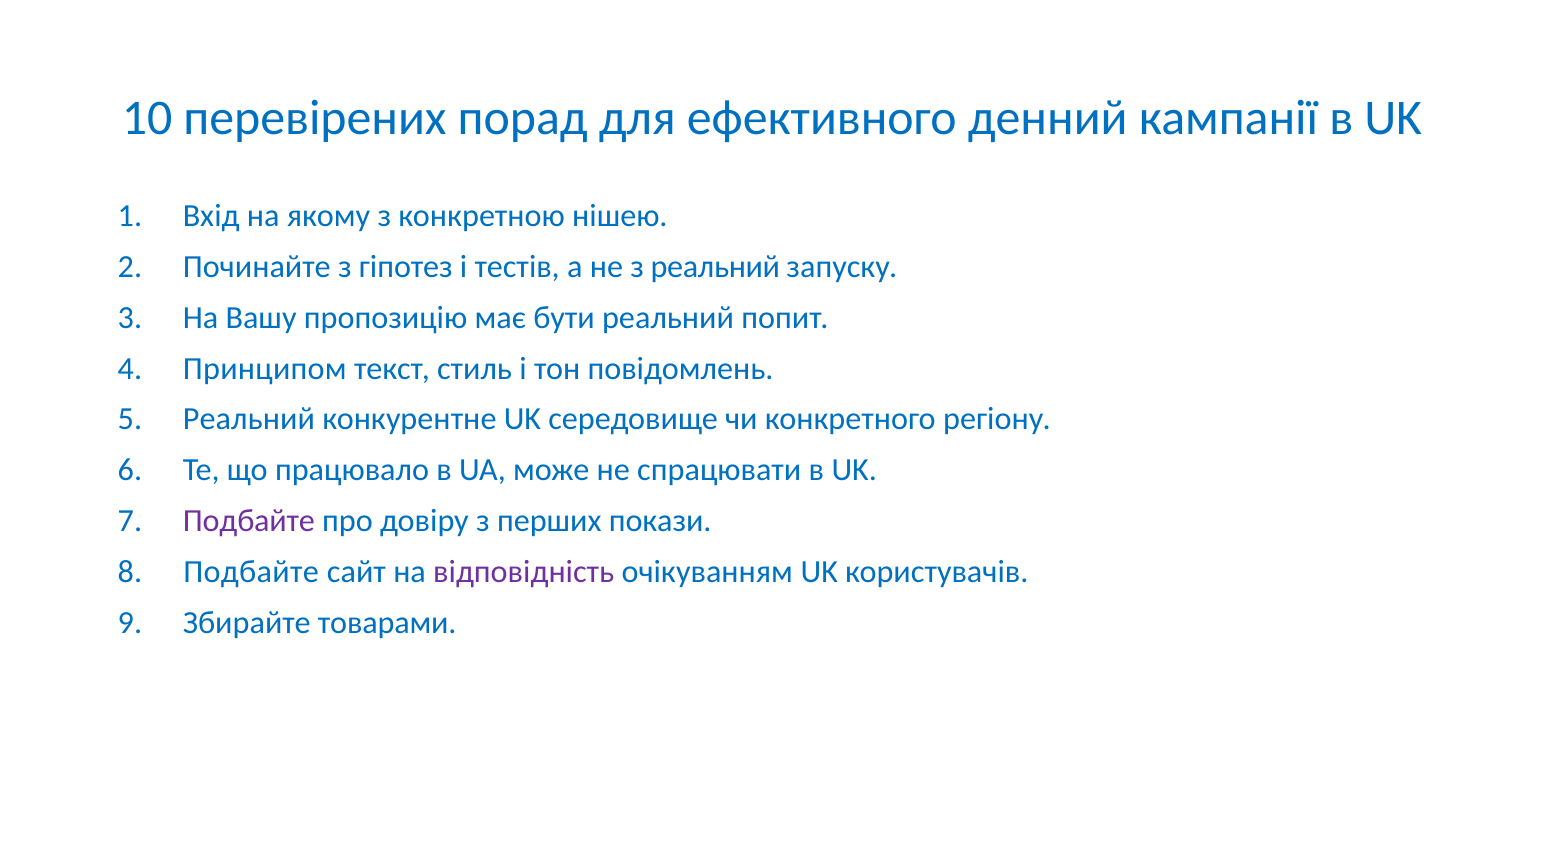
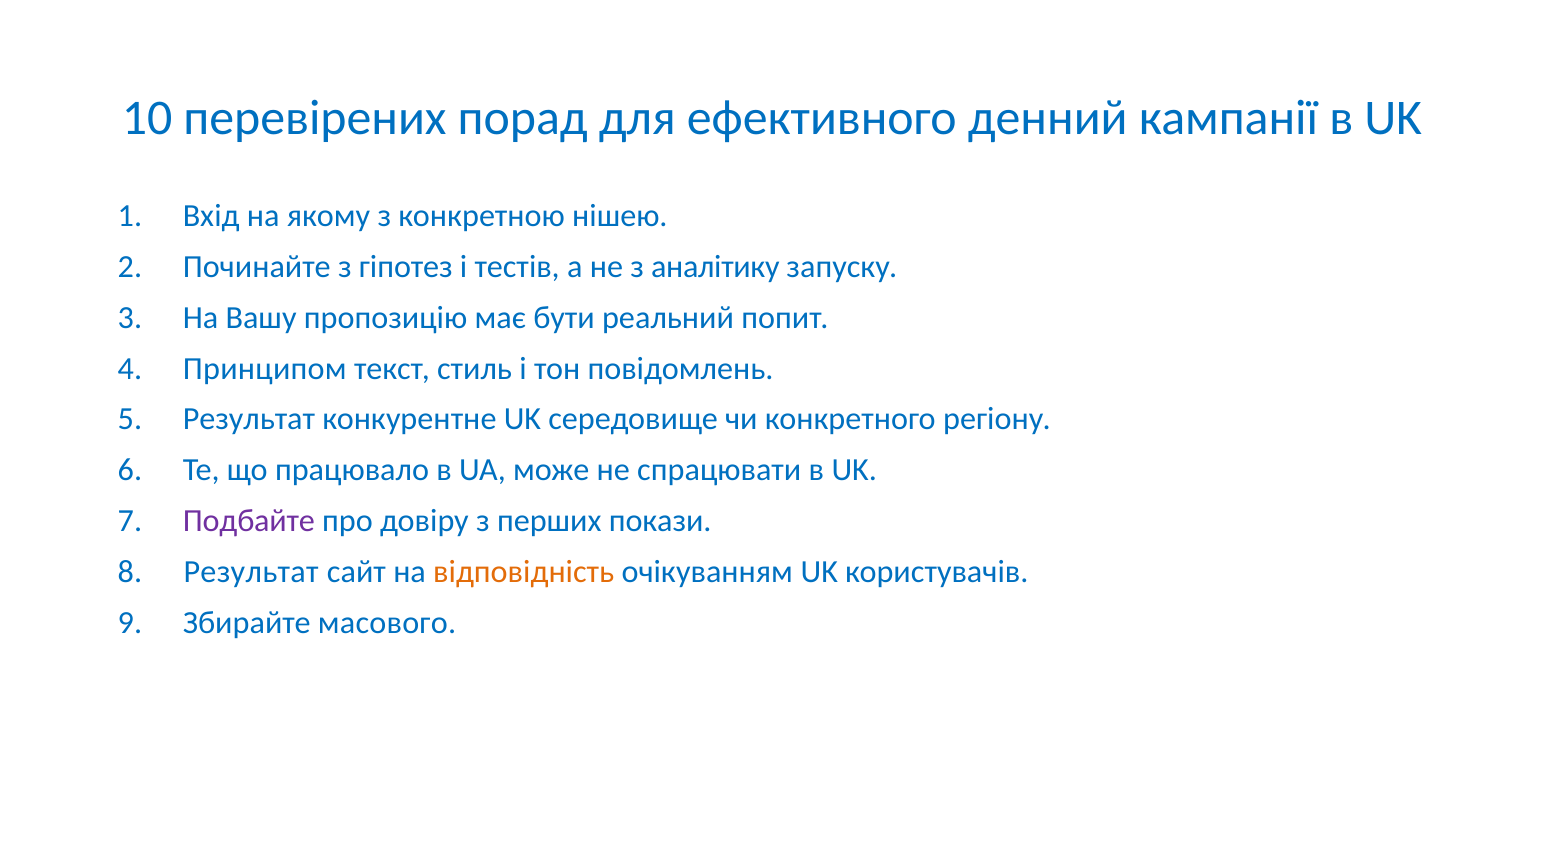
з реальний: реальний -> аналітику
Реальний at (249, 420): Реальний -> Результат
Подбайте at (251, 572): Подбайте -> Результат
відповідність colour: purple -> orange
товарами: товарами -> масового
